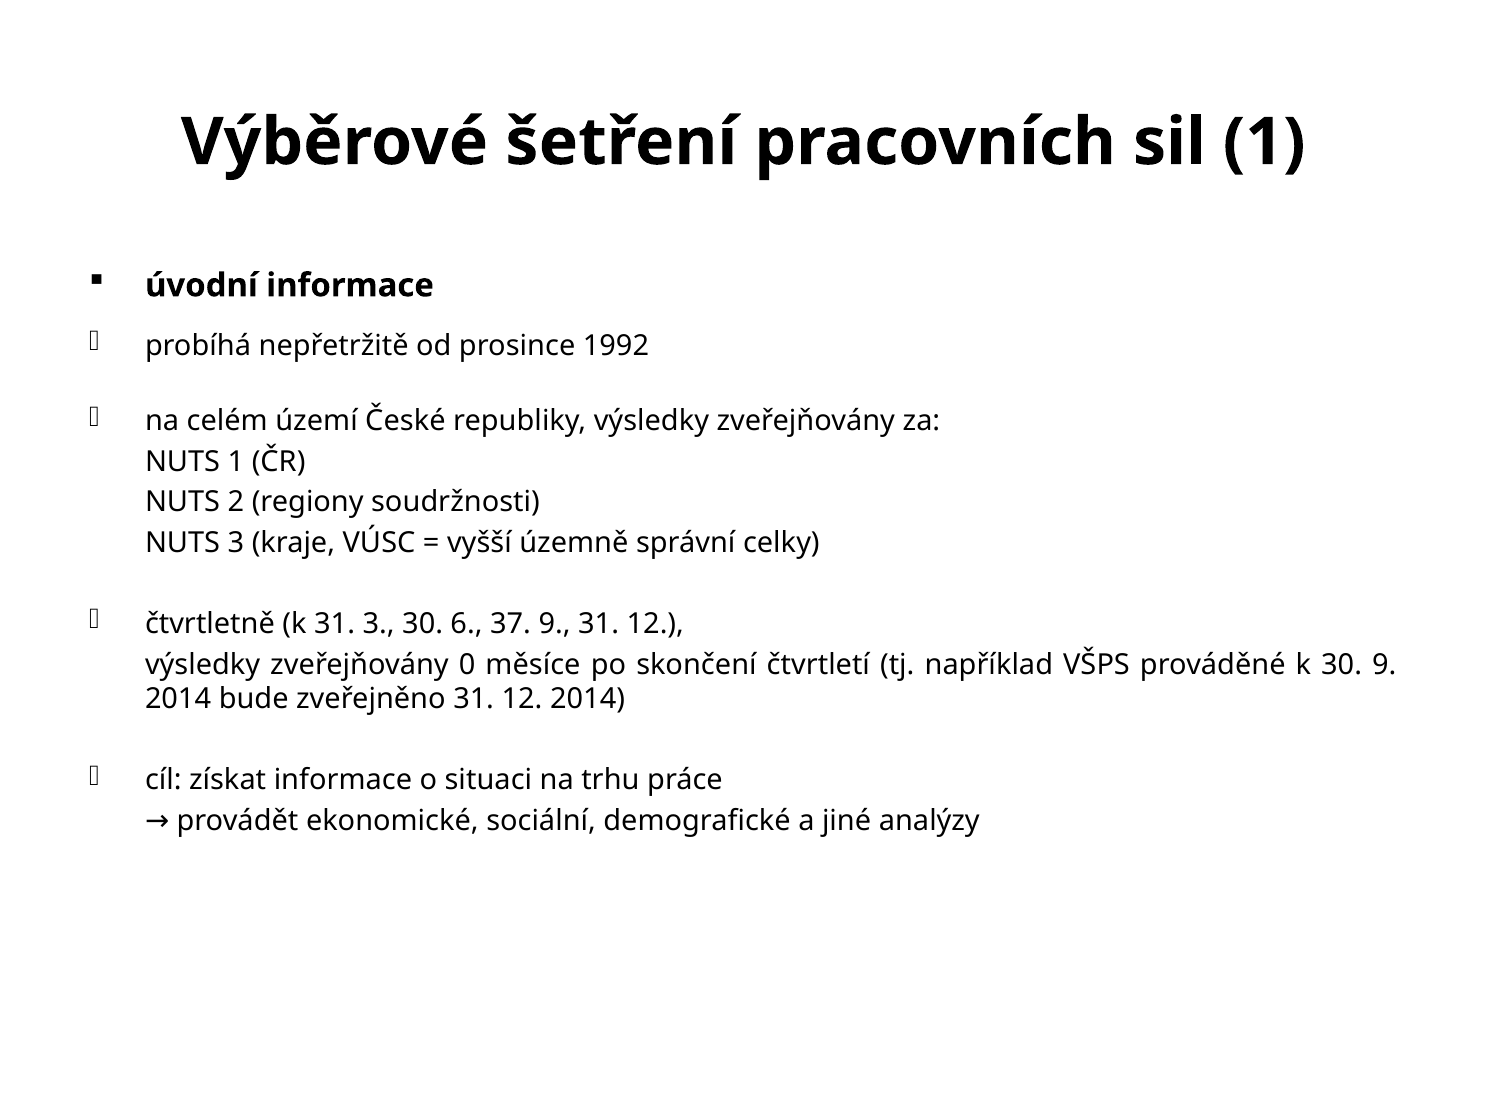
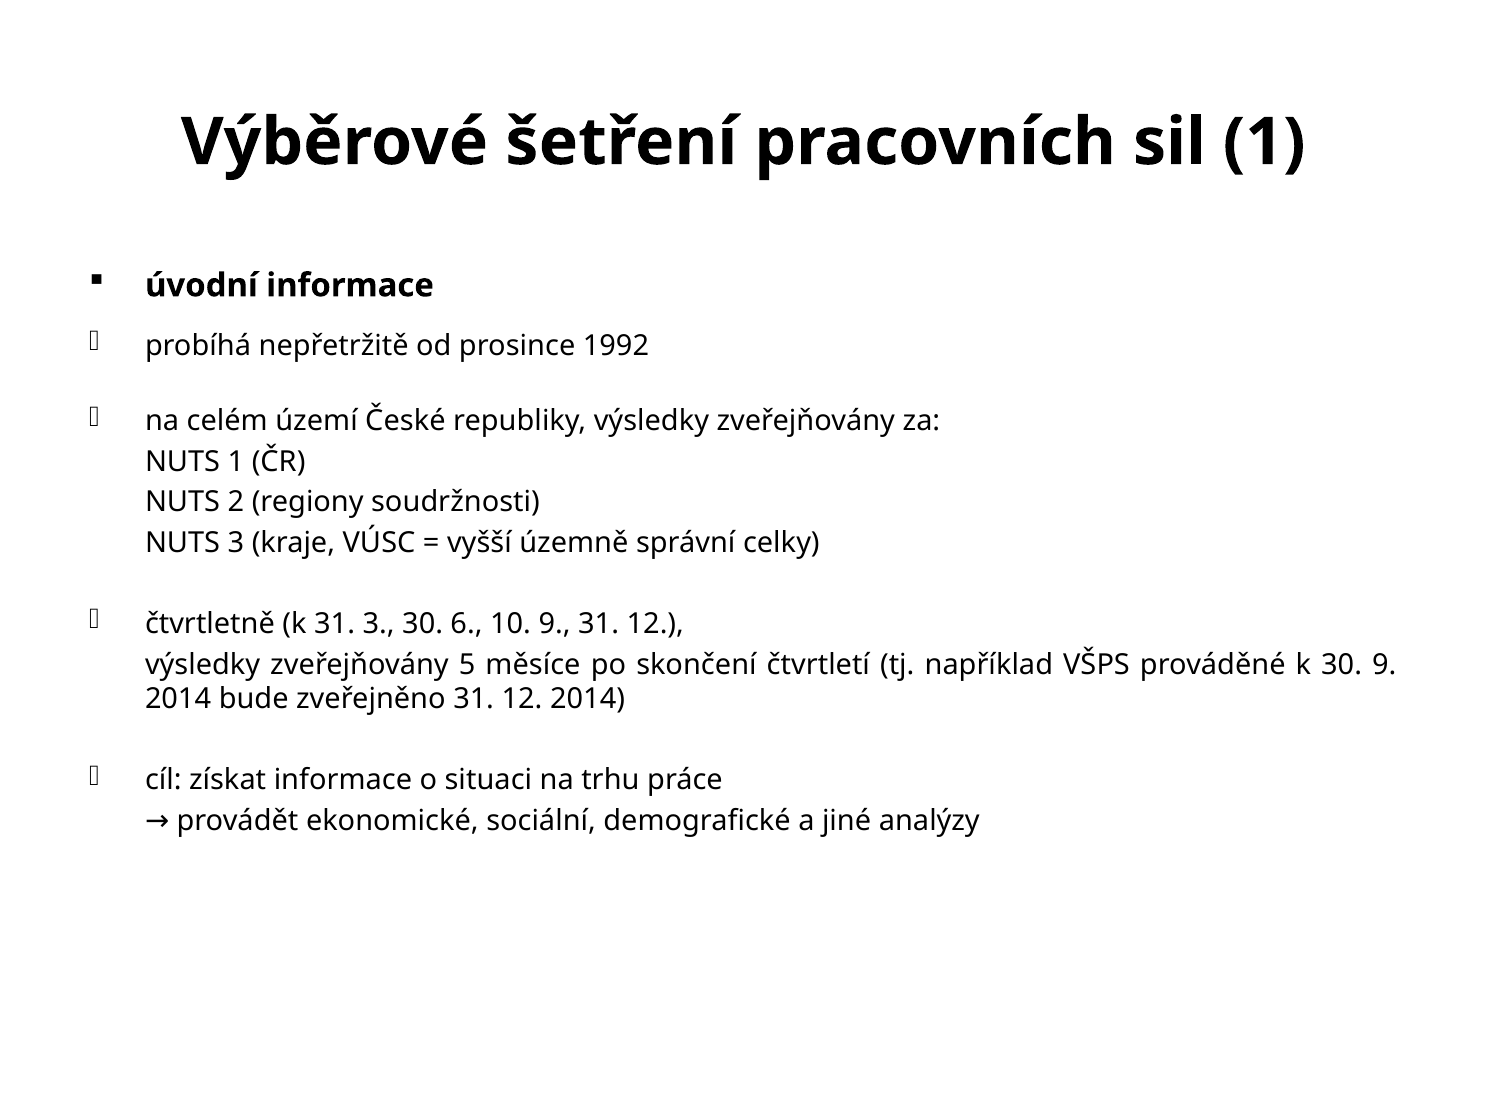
37: 37 -> 10
0: 0 -> 5
